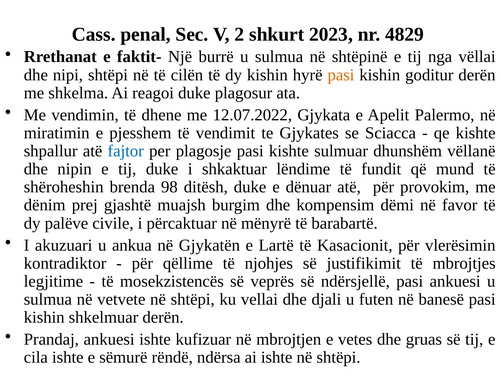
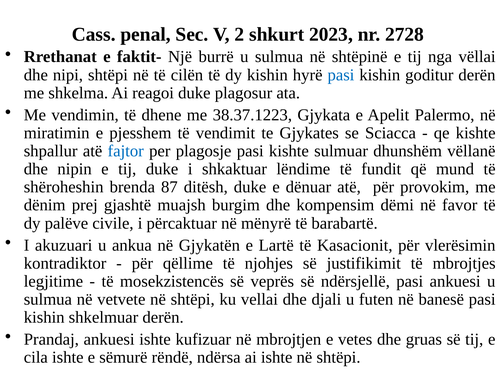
4829: 4829 -> 2728
pasi at (341, 75) colour: orange -> blue
12.07.2022: 12.07.2022 -> 38.37.1223
98: 98 -> 87
